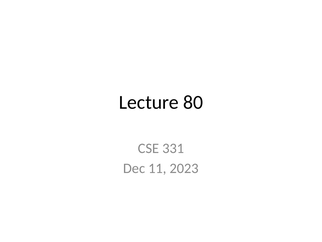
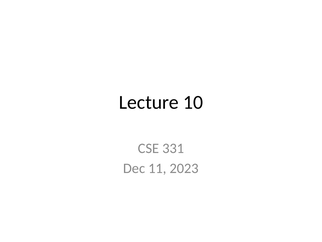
80: 80 -> 10
